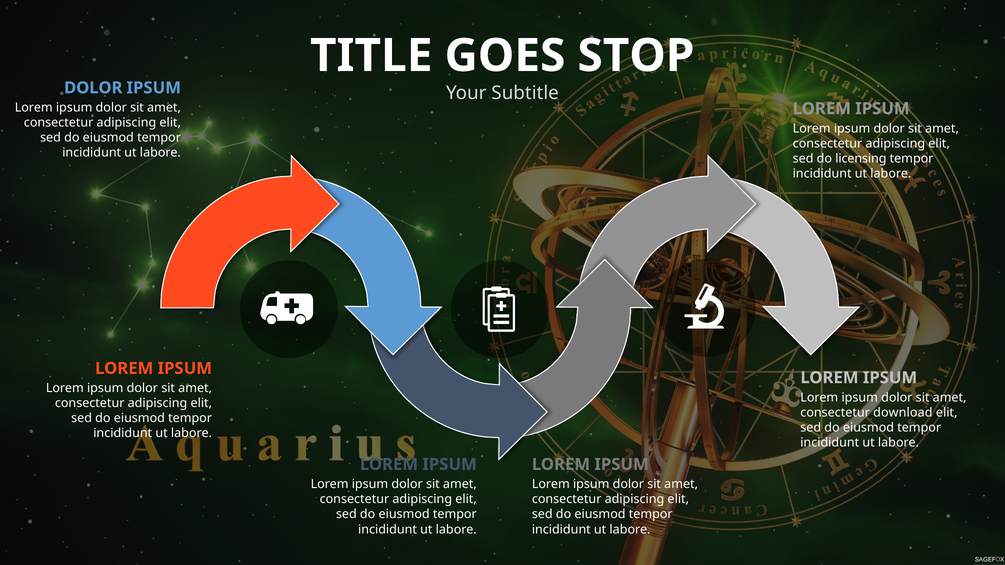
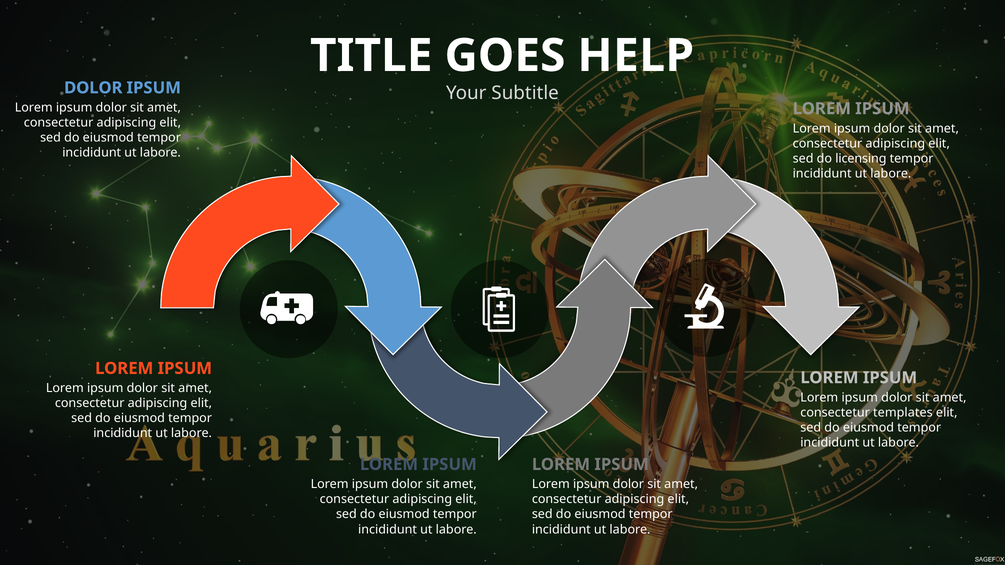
STOP: STOP -> HELP
download: download -> templates
